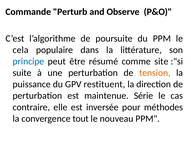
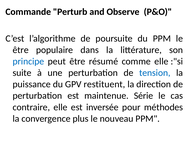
cela at (21, 50): cela -> être
comme site: site -> elle
tension colour: orange -> blue
tout: tout -> plus
